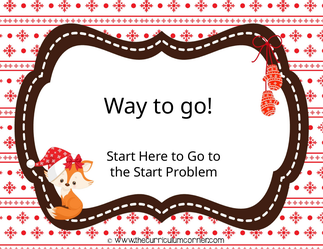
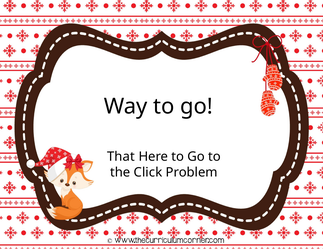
Start at (121, 157): Start -> That
the Start: Start -> Click
